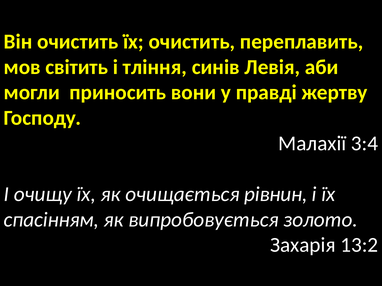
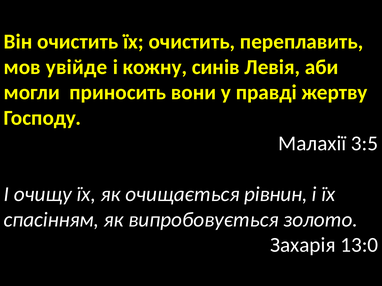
світить: світить -> увійде
тління: тління -> кожну
3:4: 3:4 -> 3:5
13:2: 13:2 -> 13:0
